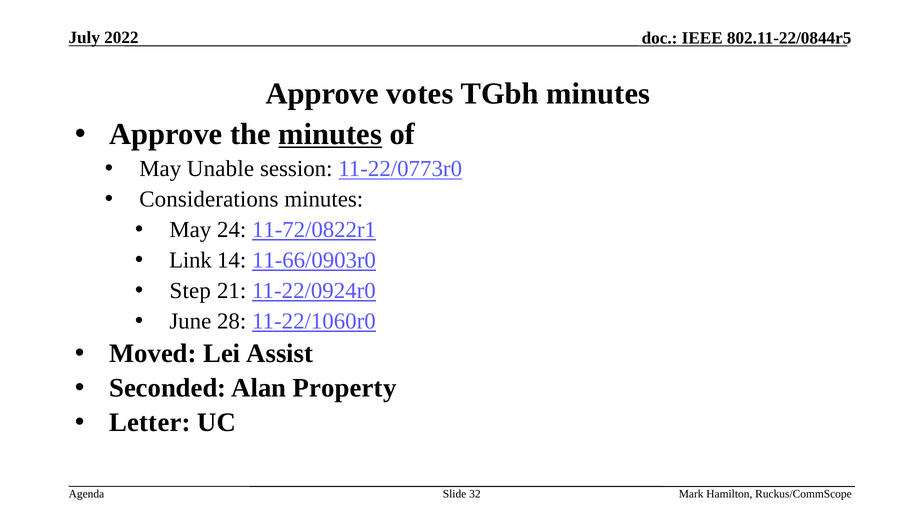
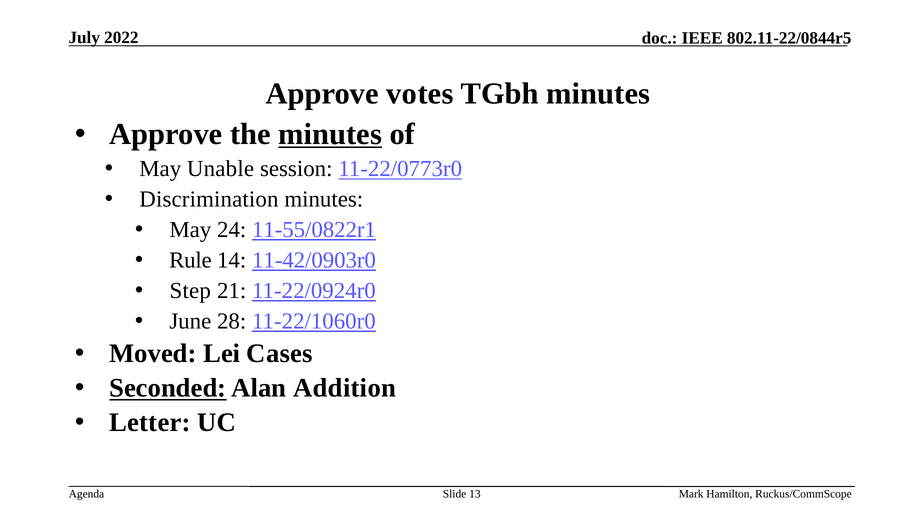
Considerations: Considerations -> Discrimination
11-72/0822r1: 11-72/0822r1 -> 11-55/0822r1
Link: Link -> Rule
11-66/0903r0: 11-66/0903r0 -> 11-42/0903r0
Assist: Assist -> Cases
Seconded underline: none -> present
Property: Property -> Addition
32: 32 -> 13
